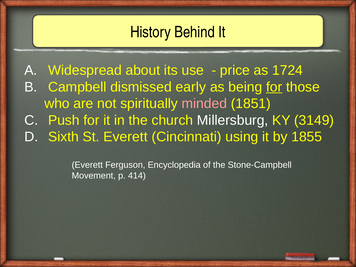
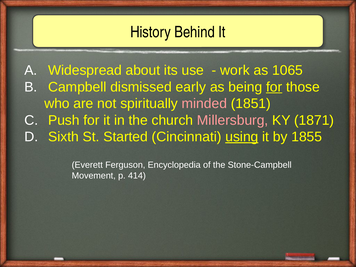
price: price -> work
1724: 1724 -> 1065
Millersburg colour: white -> pink
3149: 3149 -> 1871
St Everett: Everett -> Started
using underline: none -> present
